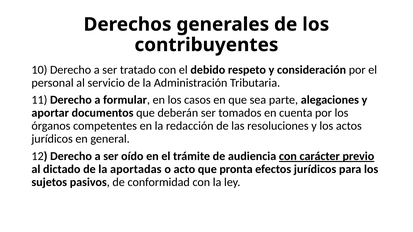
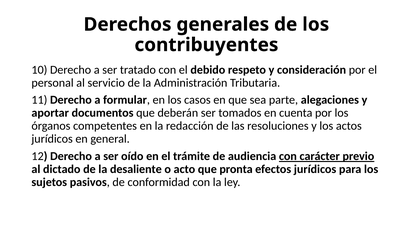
aportadas: aportadas -> desaliente
